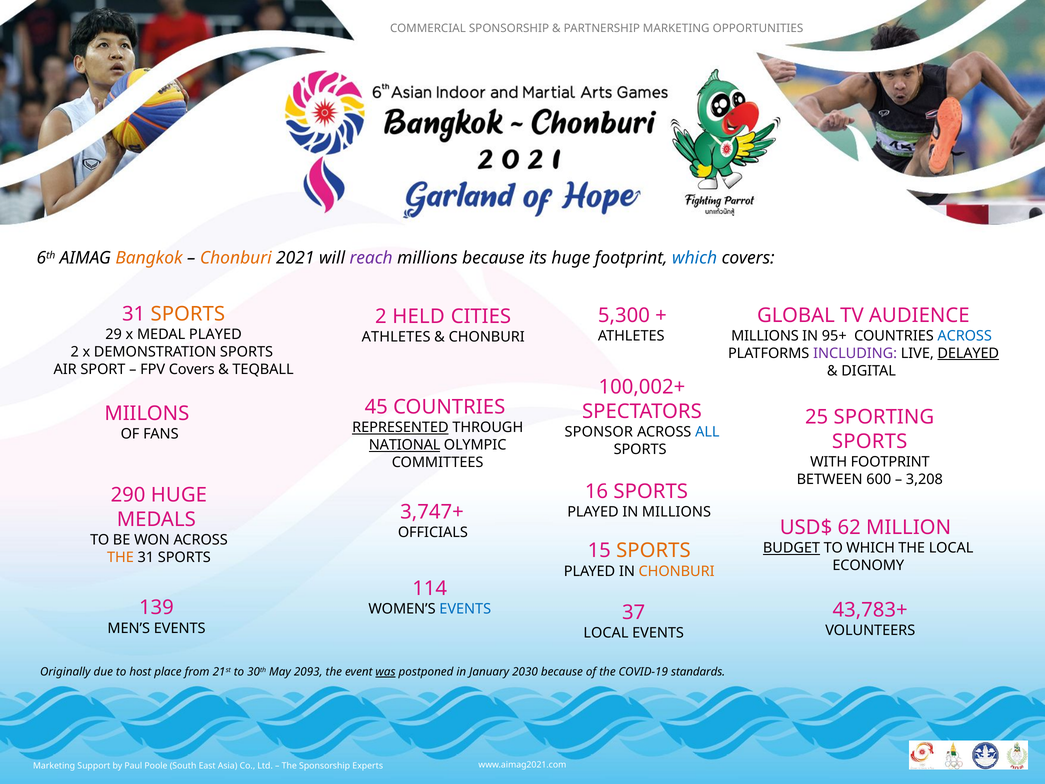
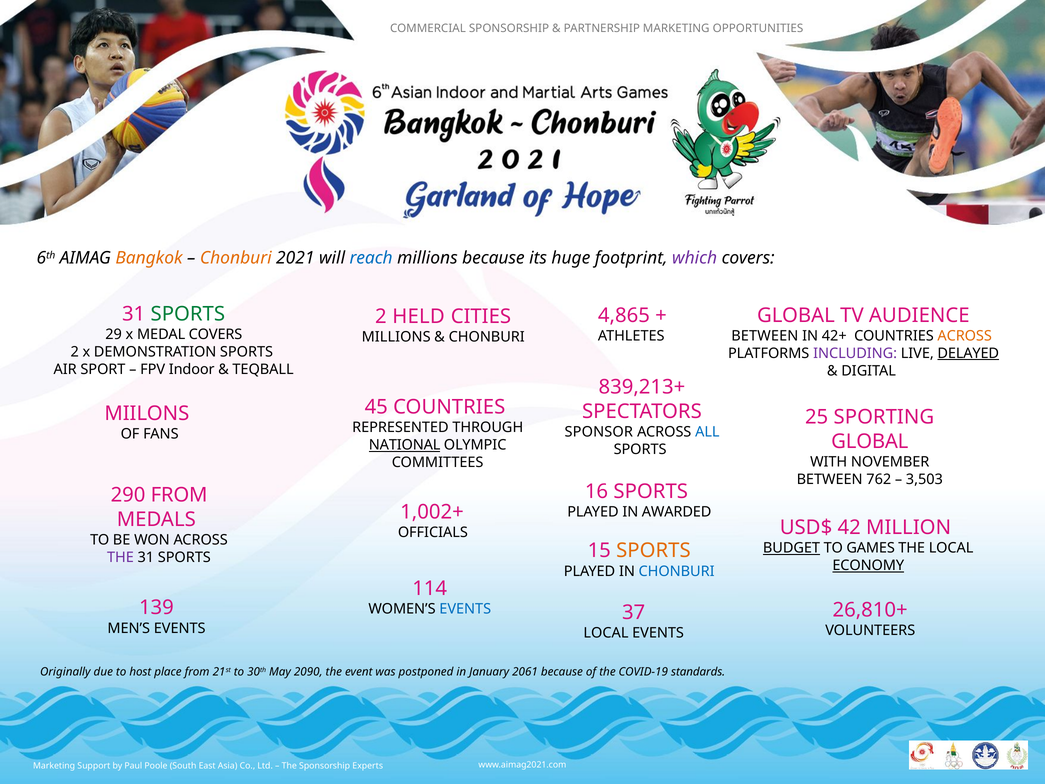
reach colour: purple -> blue
which at (695, 258) colour: blue -> purple
SPORTS at (188, 314) colour: orange -> green
5,300: 5,300 -> 4,865
MEDAL PLAYED: PLAYED -> COVERS
MILLIONS at (765, 336): MILLIONS -> BETWEEN
95+: 95+ -> 42+
ACROSS at (965, 336) colour: blue -> orange
ATHLETES at (396, 337): ATHLETES -> MILLIONS
FPV Covers: Covers -> Indoor
100,002+: 100,002+ -> 839,213+
REPRESENTED underline: present -> none
SPORTS at (870, 441): SPORTS -> GLOBAL
WITH FOOTPRINT: FOOTPRINT -> NOVEMBER
600: 600 -> 762
3,208: 3,208 -> 3,503
290 HUGE: HUGE -> FROM
3,747+: 3,747+ -> 1,002+
IN MILLIONS: MILLIONS -> AWARDED
62: 62 -> 42
TO WHICH: WHICH -> GAMES
THE at (120, 557) colour: orange -> purple
ECONOMY underline: none -> present
CHONBURI at (677, 571) colour: orange -> blue
43,783+: 43,783+ -> 26,810+
2093: 2093 -> 2090
was underline: present -> none
2030: 2030 -> 2061
